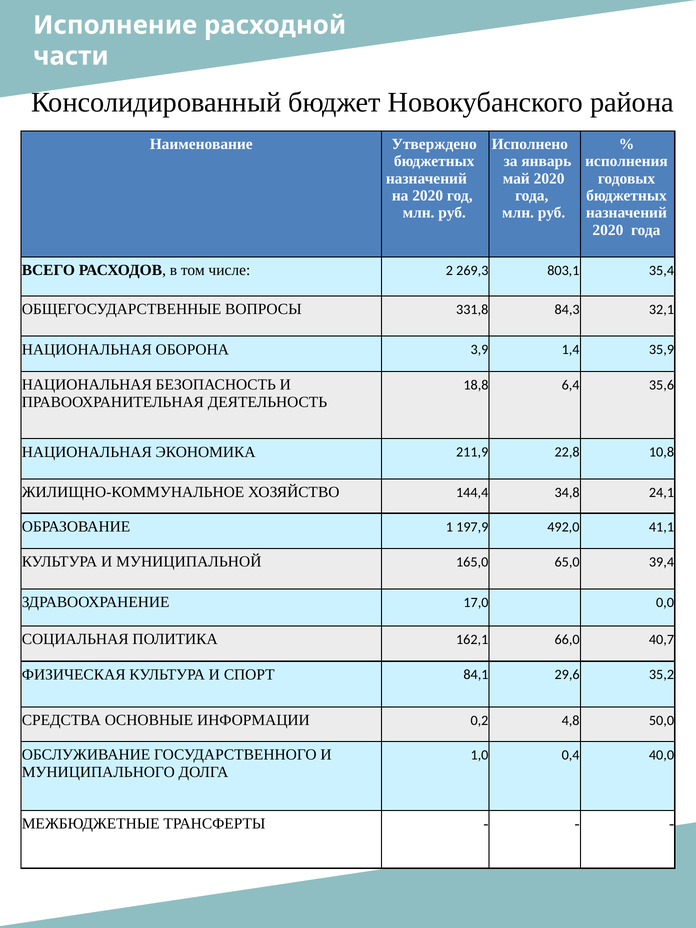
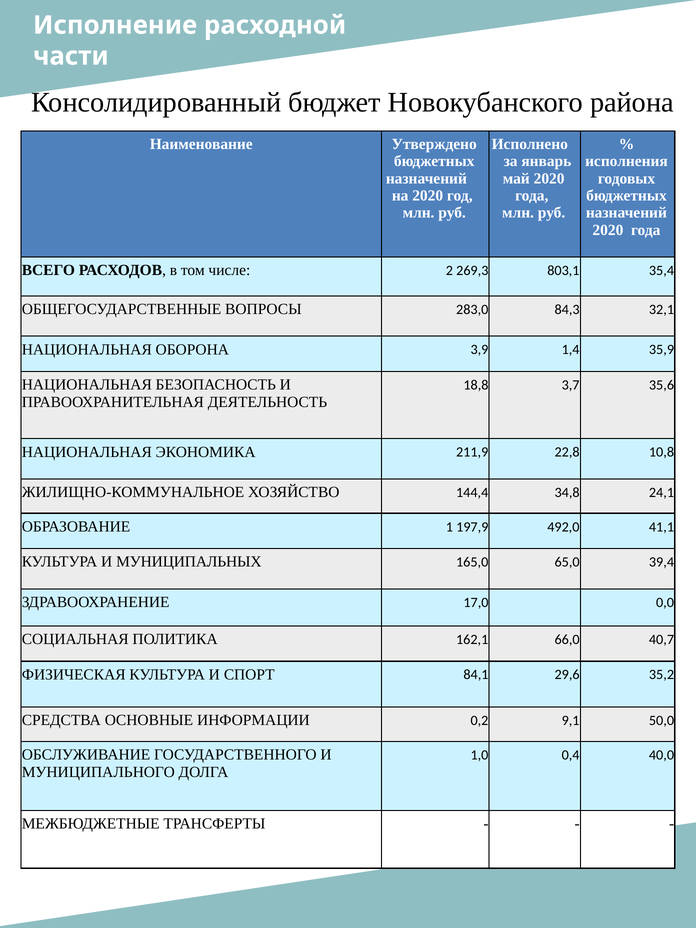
331,8: 331,8 -> 283,0
6,4: 6,4 -> 3,7
МУНИЦИПАЛЬНОЙ: МУНИЦИПАЛЬНОЙ -> МУНИЦИПАЛЬНЫХ
4,8: 4,8 -> 9,1
